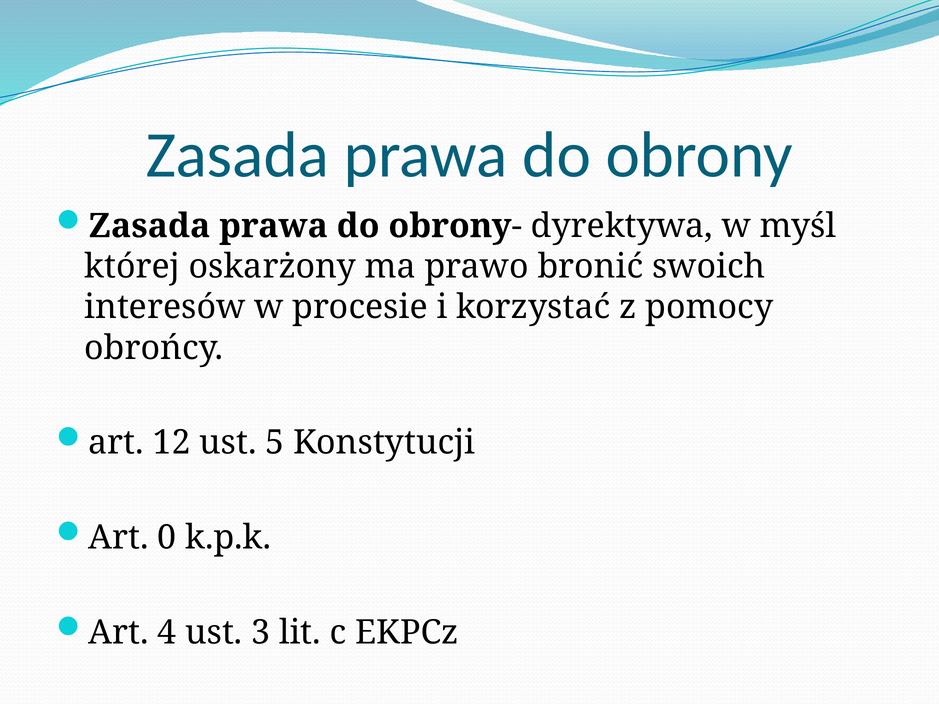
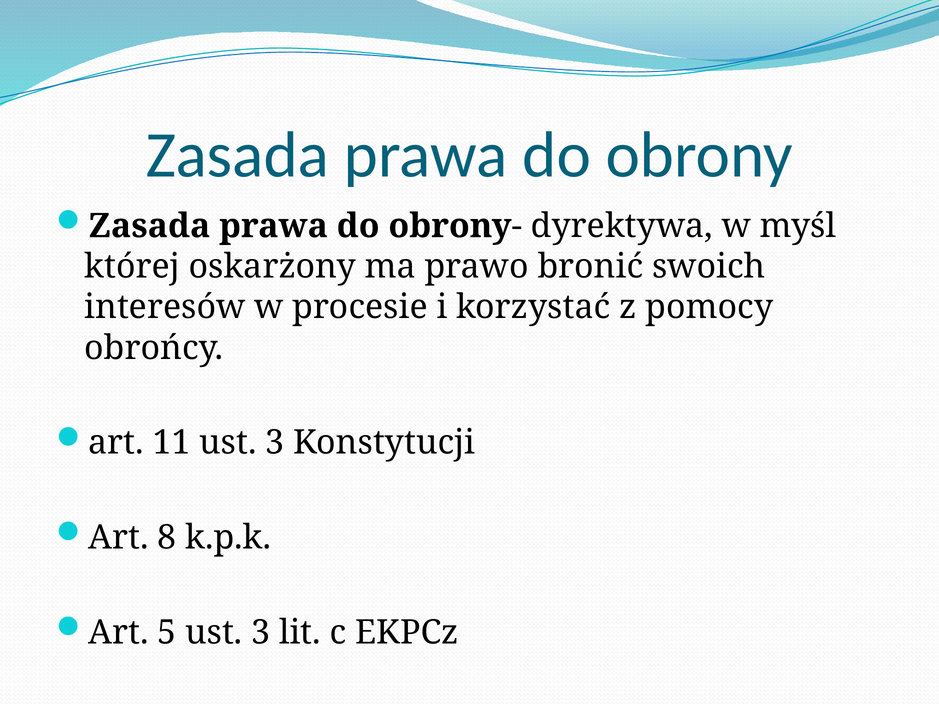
12: 12 -> 11
5 at (275, 443): 5 -> 3
0: 0 -> 8
4: 4 -> 5
